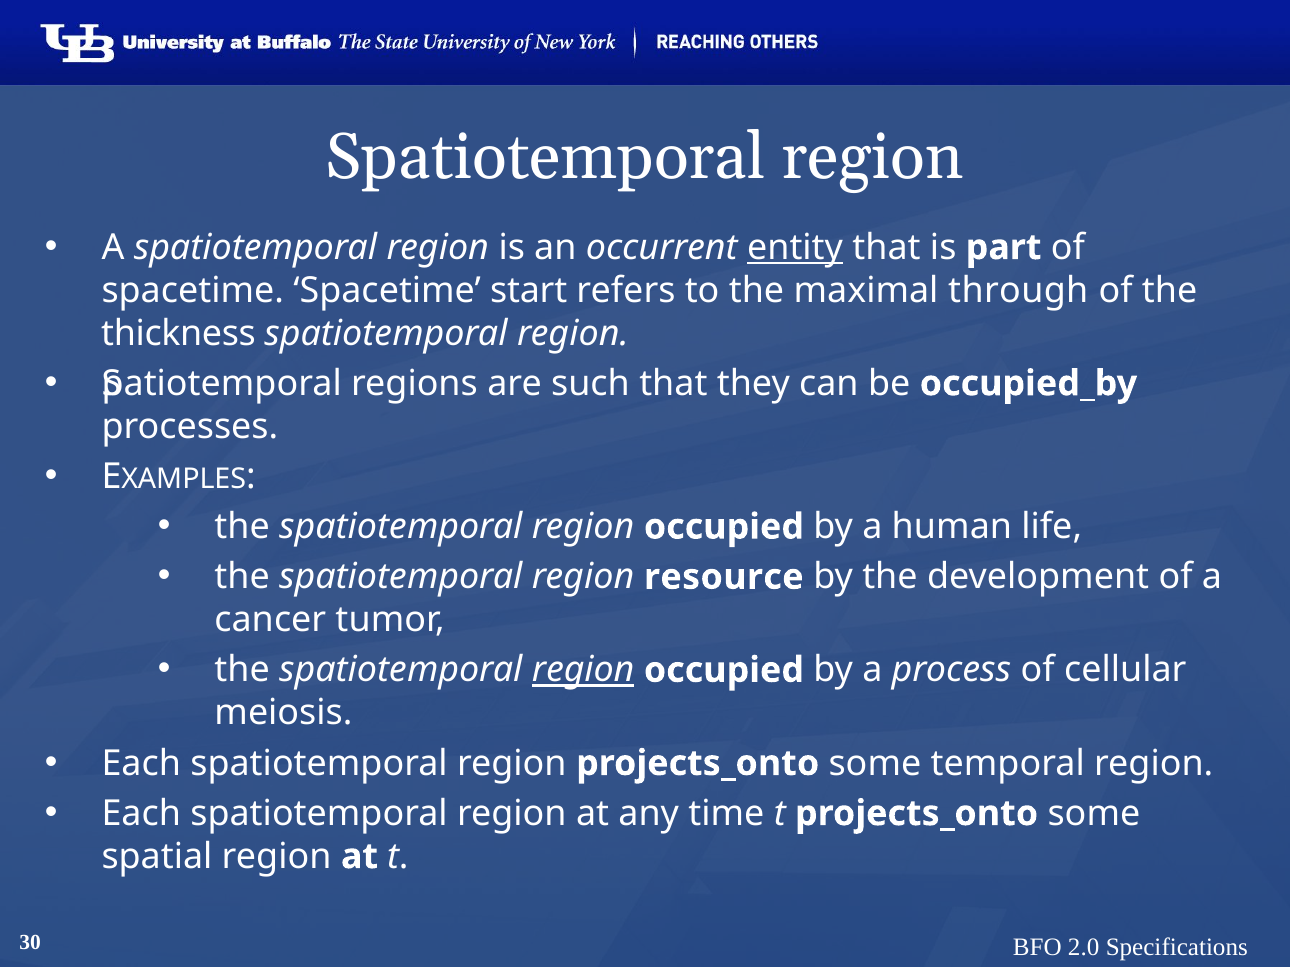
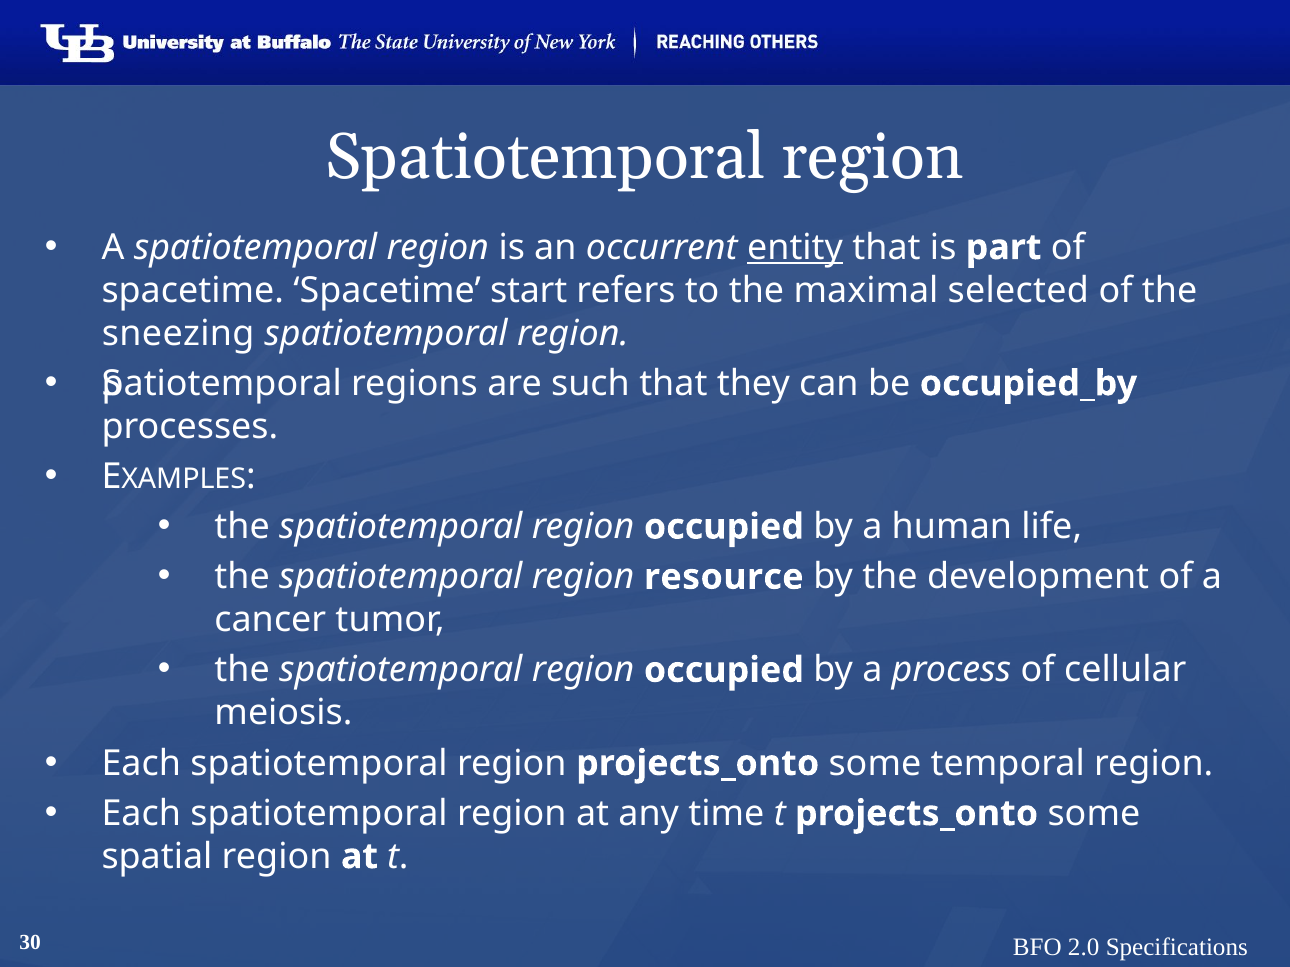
through: through -> selected
thickness: thickness -> sneezing
region at (583, 670) underline: present -> none
